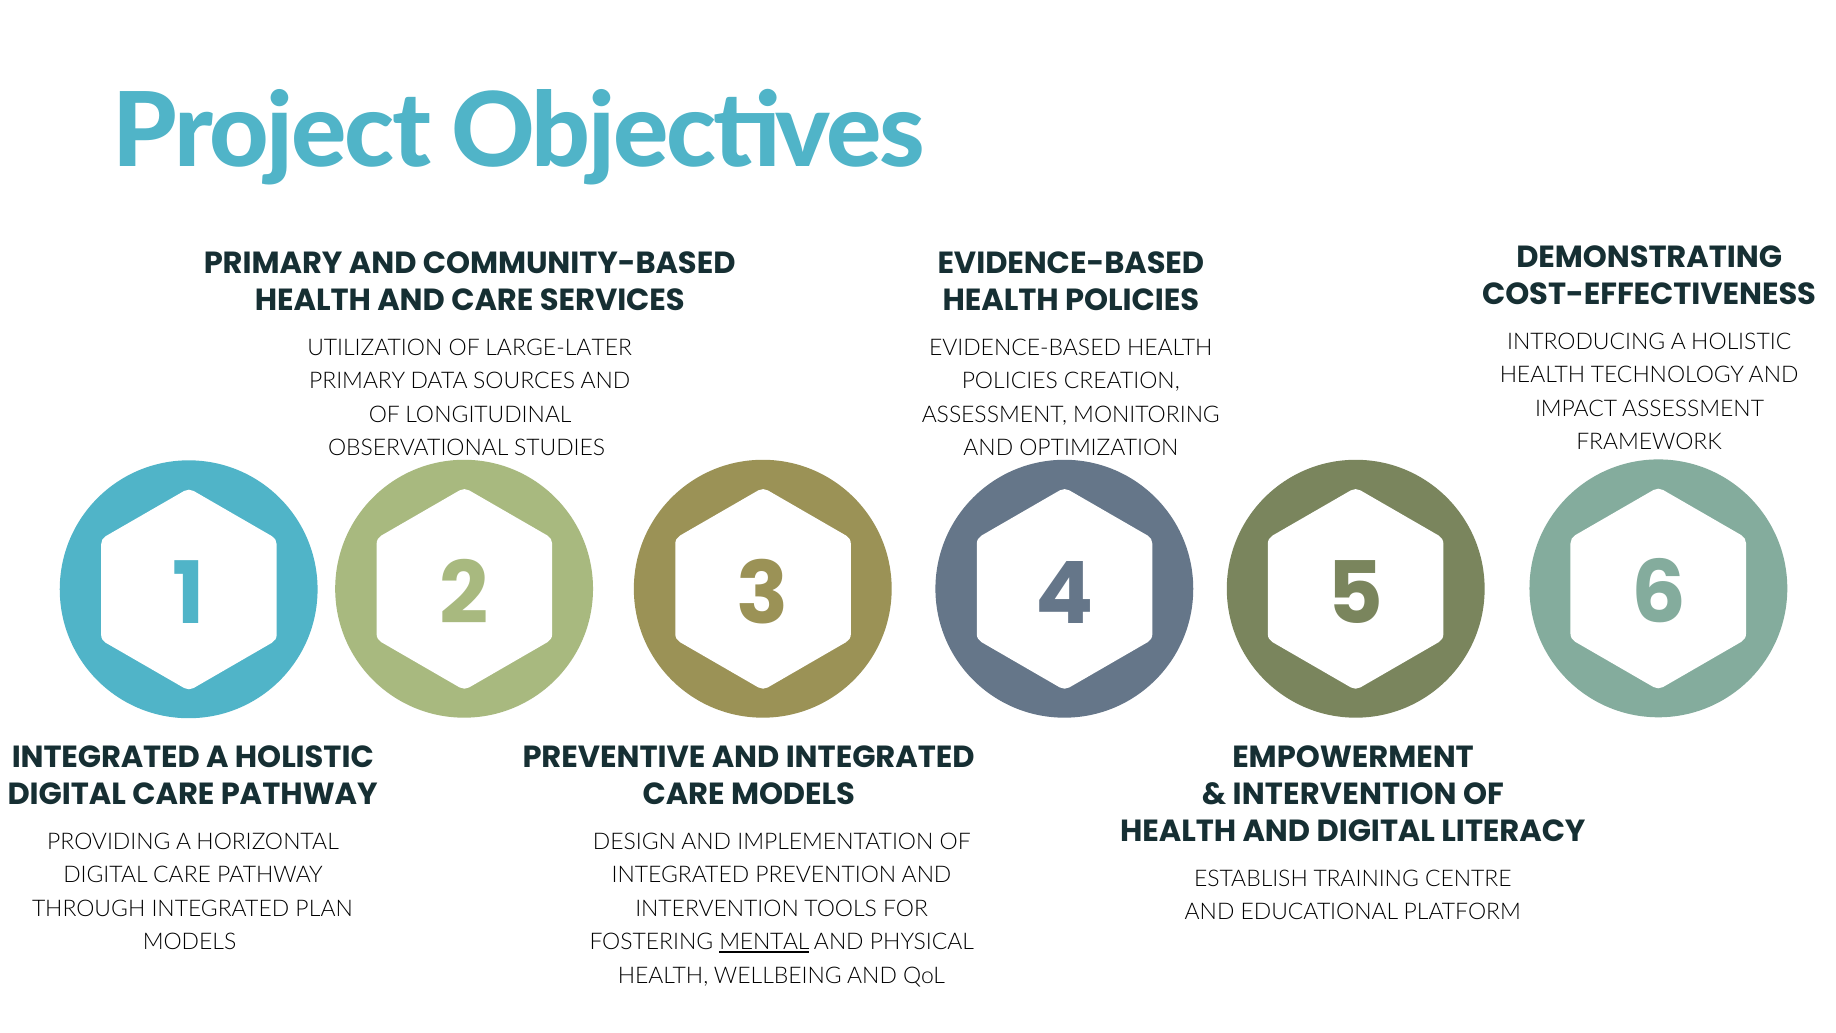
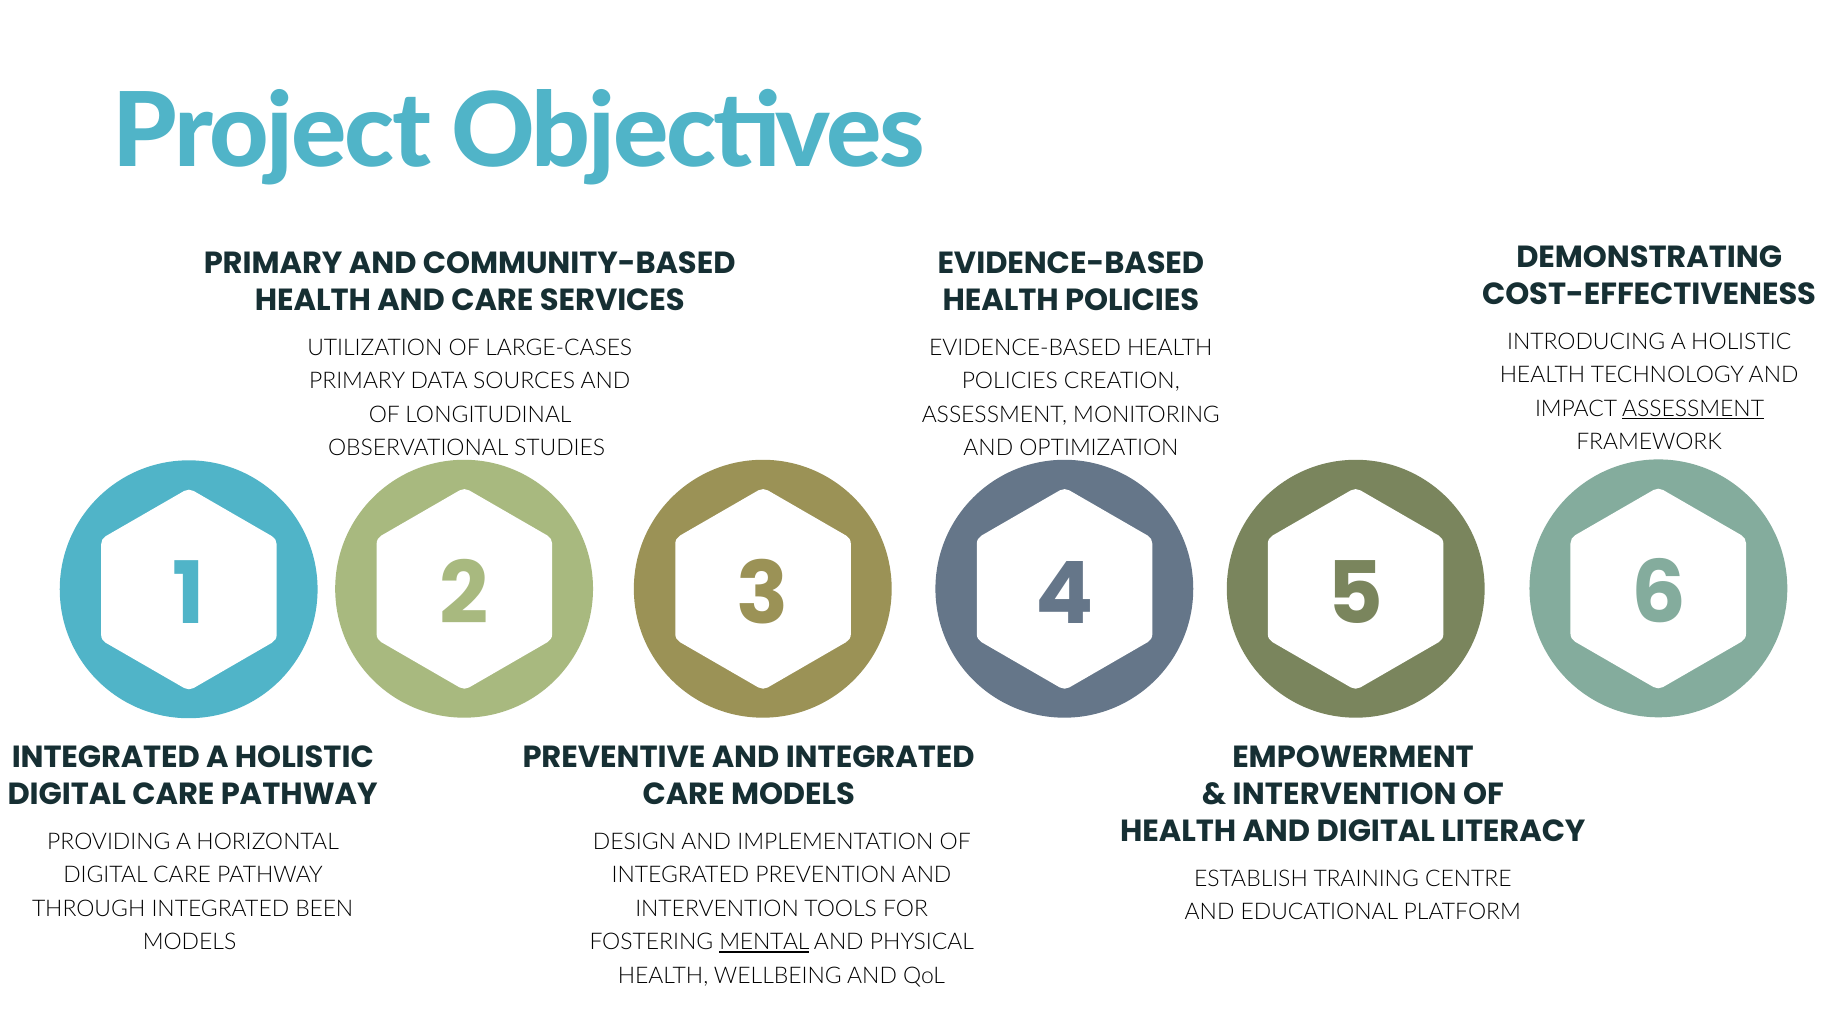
LARGE-LATER: LARGE-LATER -> LARGE-CASES
ASSESSMENT at (1693, 409) underline: none -> present
PLAN: PLAN -> BEEN
